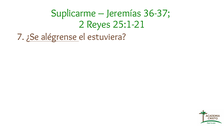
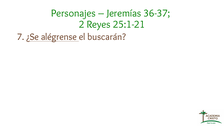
Suplicarme: Suplicarme -> Personajes
estuviera: estuviera -> buscarán
